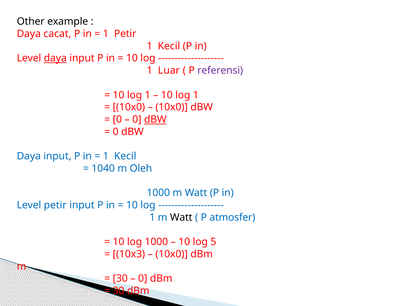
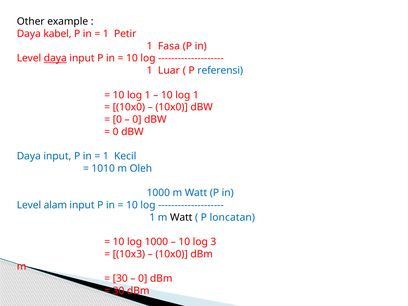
cacat: cacat -> kabel
Kecil at (169, 46): Kecil -> Fasa
referensi colour: purple -> blue
dBW at (155, 119) underline: present -> none
1040: 1040 -> 1010
Level petir: petir -> alam
atmosfer: atmosfer -> loncatan
5: 5 -> 3
